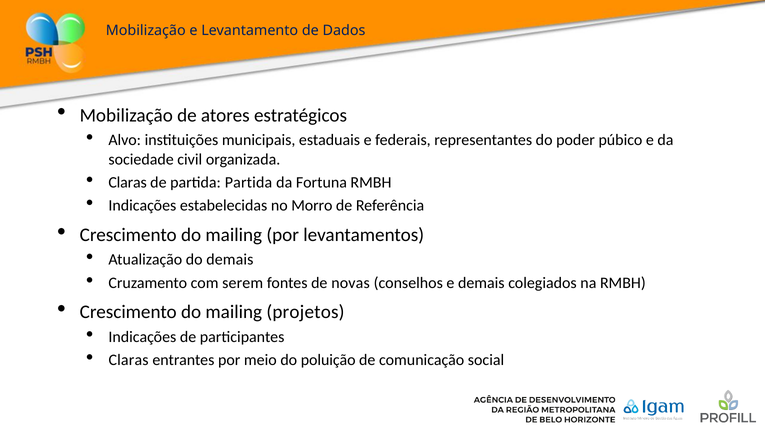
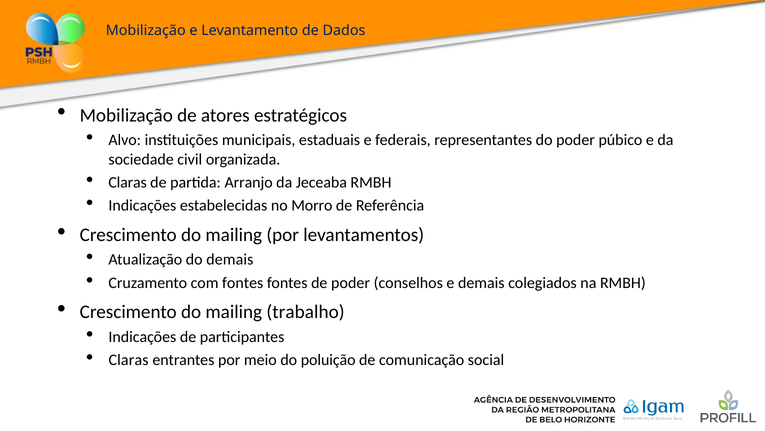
partida Partida: Partida -> Arranjo
Fortuna: Fortuna -> Jeceaba
com serem: serem -> fontes
de novas: novas -> poder
projetos: projetos -> trabalho
